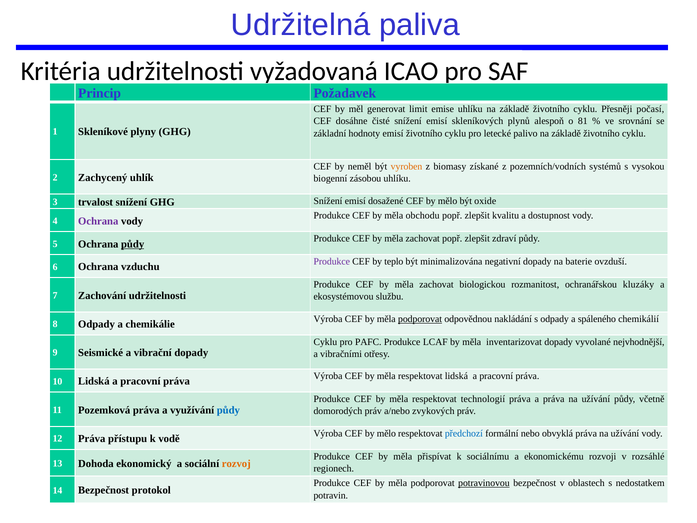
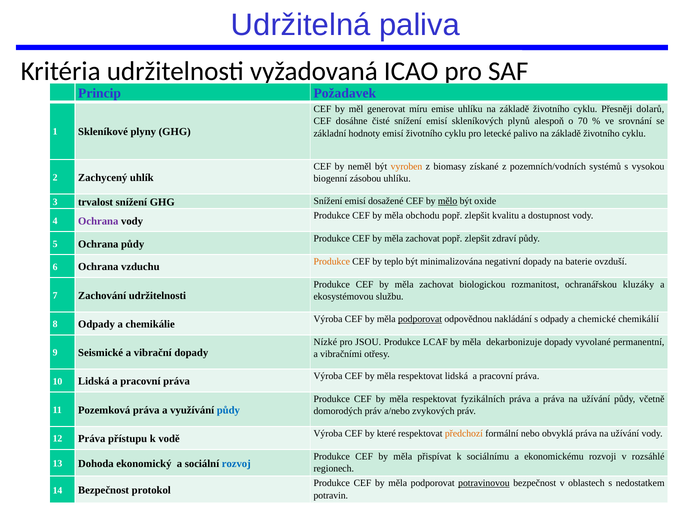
limit: limit -> míru
počasí: počasí -> dolarů
81: 81 -> 70
mělo at (448, 201) underline: none -> present
půdy at (133, 244) underline: present -> none
Produkce at (332, 261) colour: purple -> orange
spáleného: spáleného -> chemické
Cyklu at (325, 342): Cyklu -> Nízké
PAFC: PAFC -> JSOU
inventarizovat: inventarizovat -> dekarbonizuje
nejvhodnější: nejvhodnější -> permanentní
technologií: technologií -> fyzikálních
Výroba CEF by mělo: mělo -> které
předchozí colour: blue -> orange
rozvoj colour: orange -> blue
